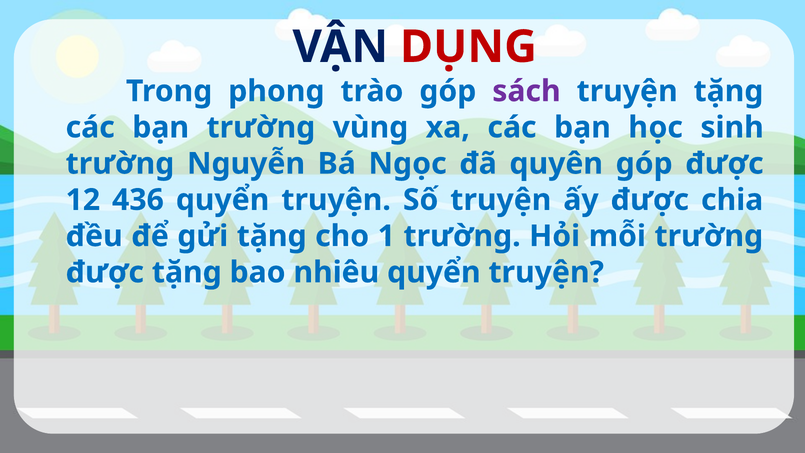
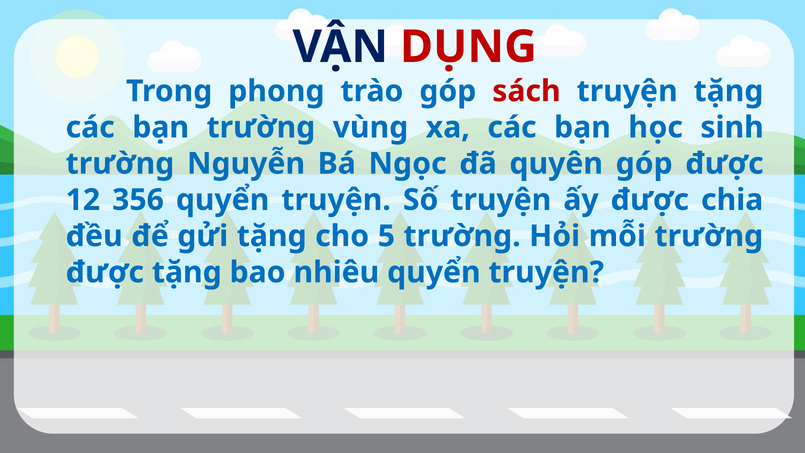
sách colour: purple -> red
436: 436 -> 356
1: 1 -> 5
